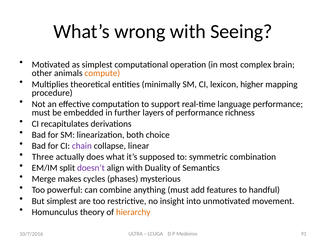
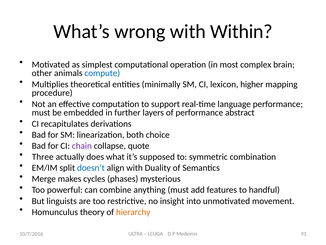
Seeing: Seeing -> Within
compute colour: orange -> blue
richness: richness -> abstract
linear: linear -> quote
doesn’t colour: purple -> blue
But simplest: simplest -> linguists
